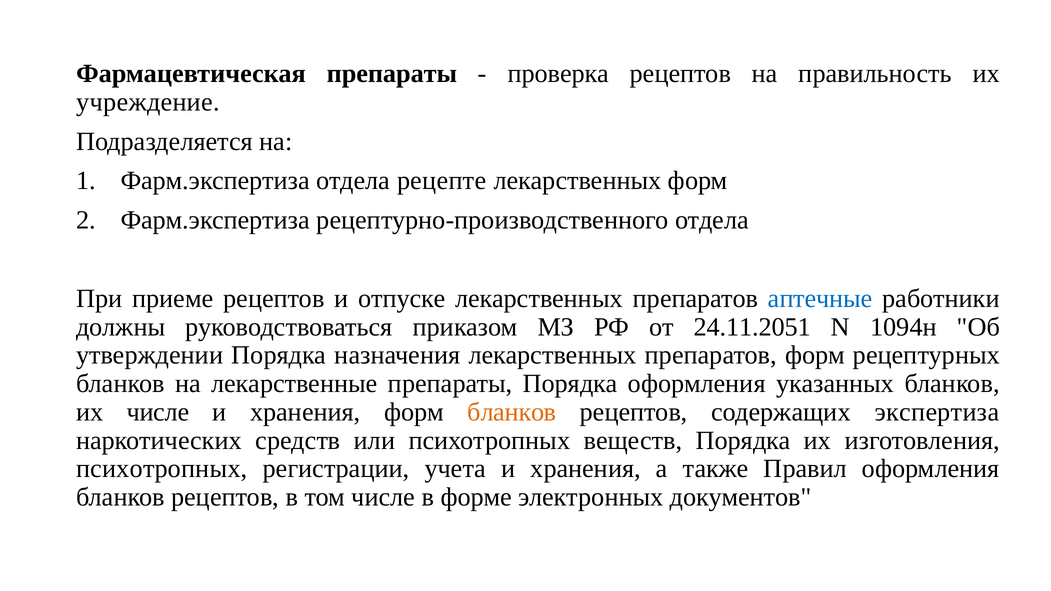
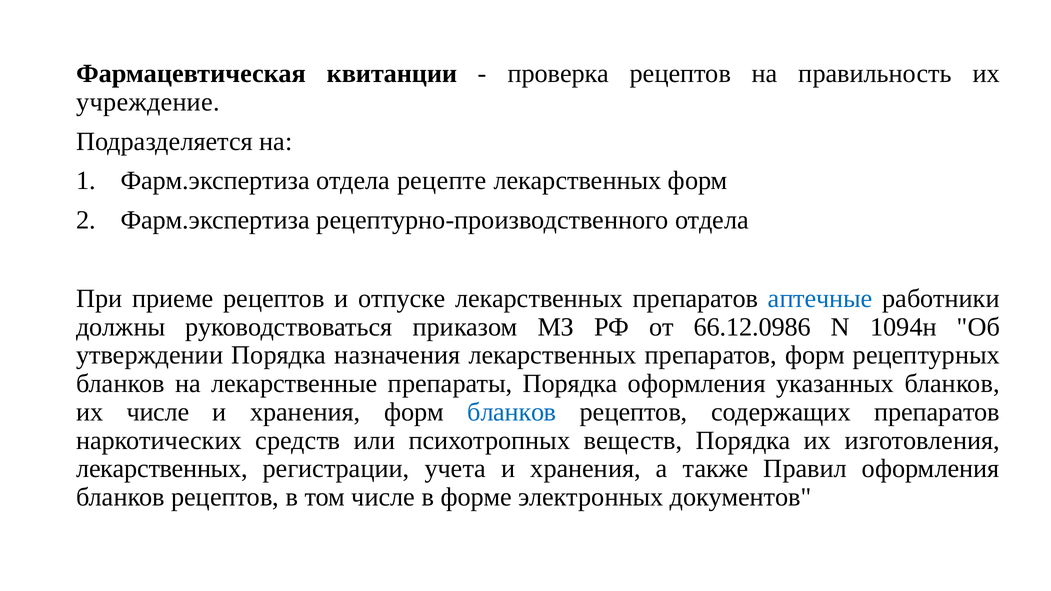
Фармацевтическая препараты: препараты -> квитанции
24.11.2051: 24.11.2051 -> 66.12.0986
бланков at (512, 412) colour: orange -> blue
содержащих экспертиза: экспертиза -> препаратов
психотропных at (162, 469): психотропных -> лекарственных
